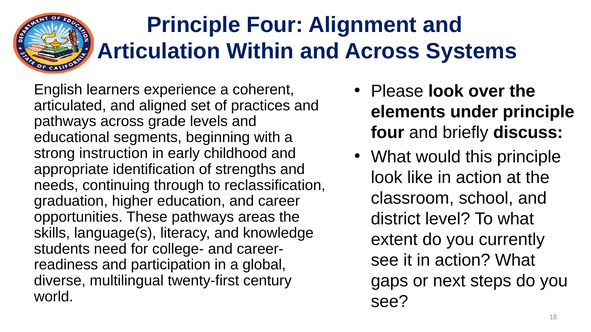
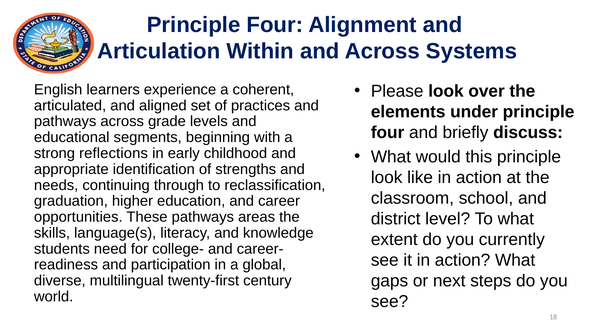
instruction: instruction -> reflections
